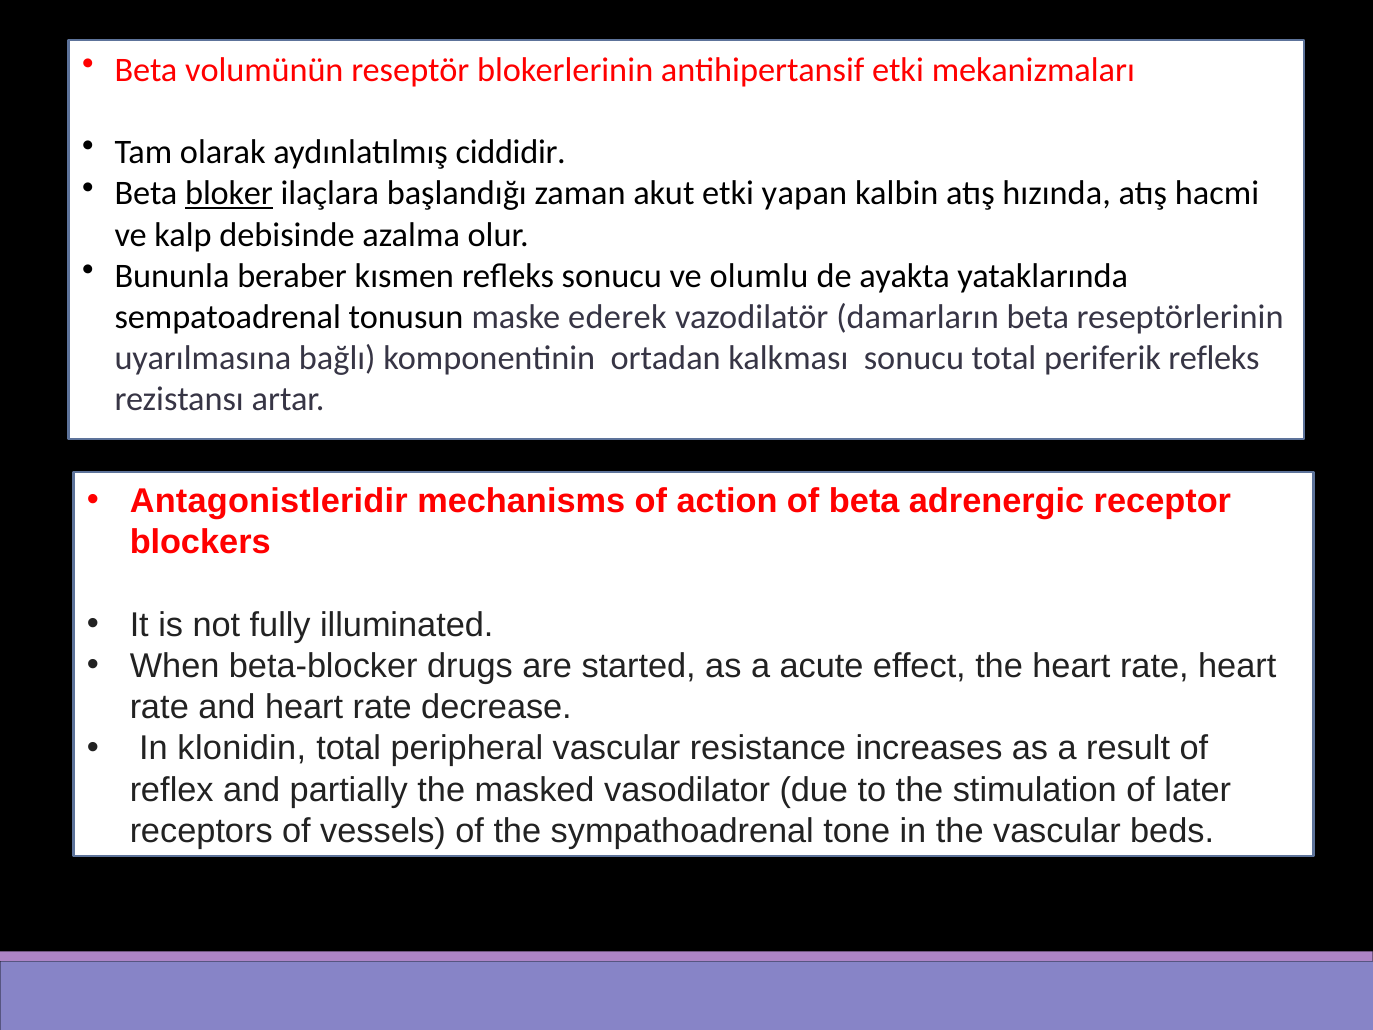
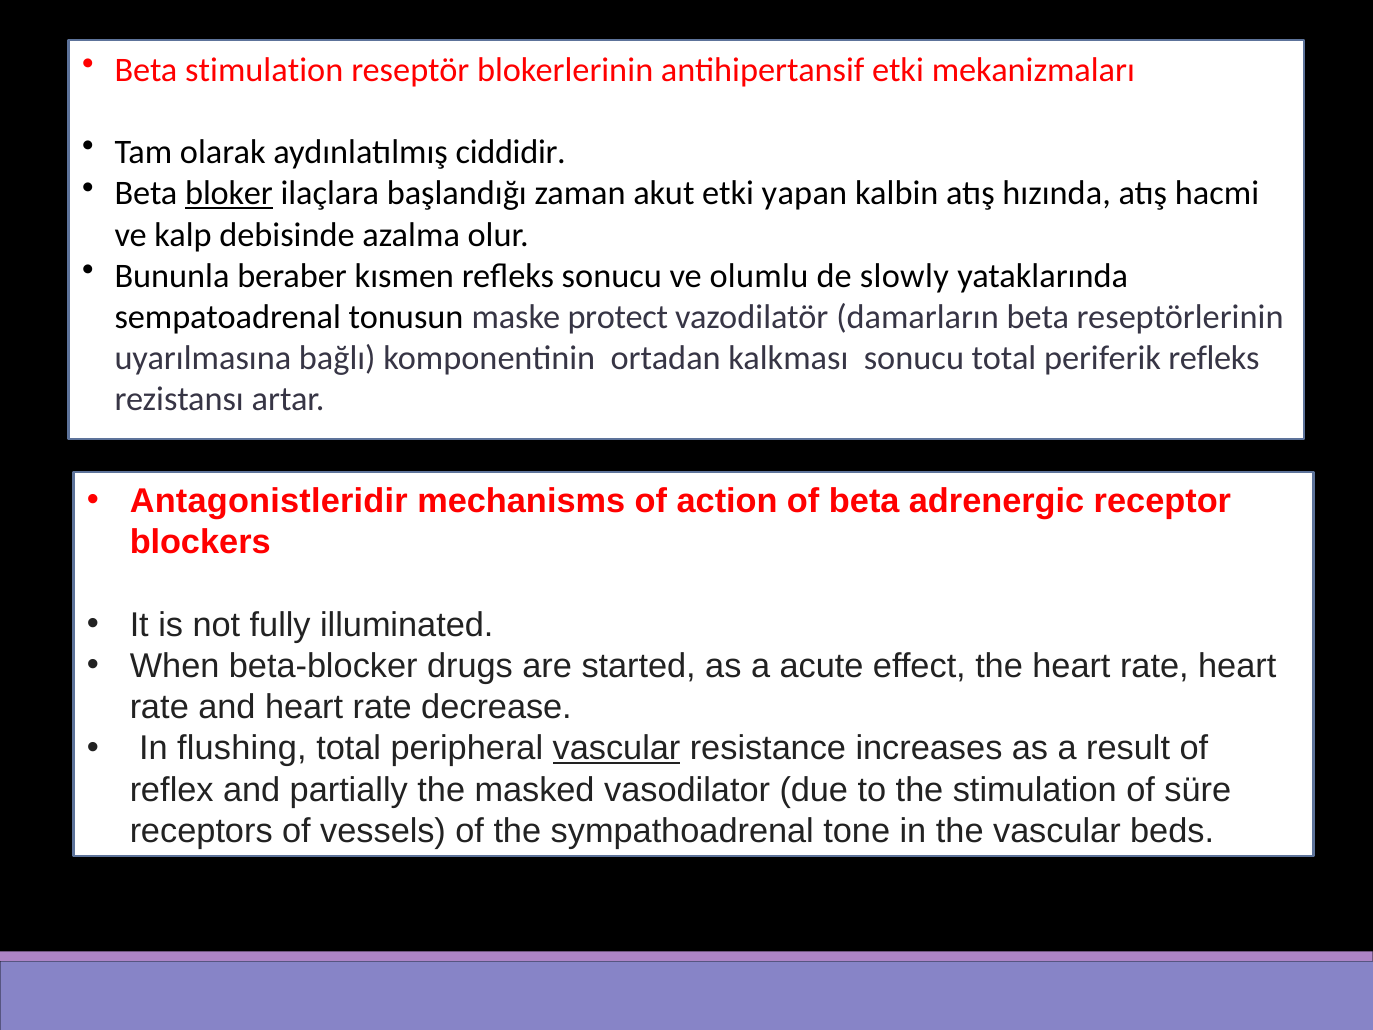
Beta volumünün: volumünün -> stimulation
ayakta: ayakta -> slowly
ederek: ederek -> protect
klonidin: klonidin -> flushing
vascular at (617, 748) underline: none -> present
later: later -> süre
